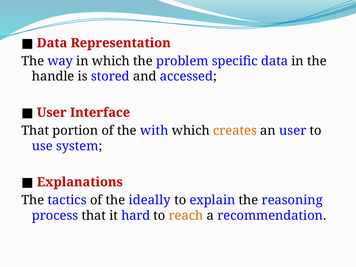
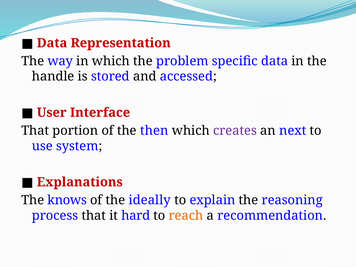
with: with -> then
creates colour: orange -> purple
an user: user -> next
tactics: tactics -> knows
